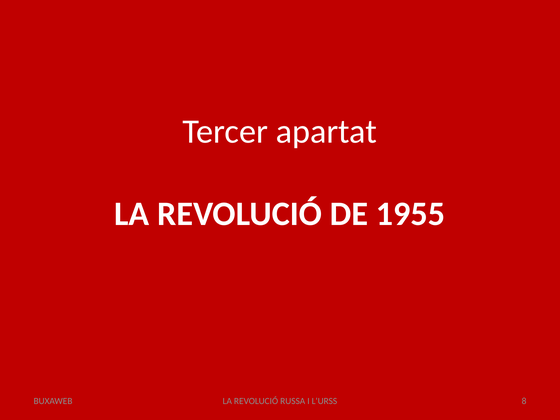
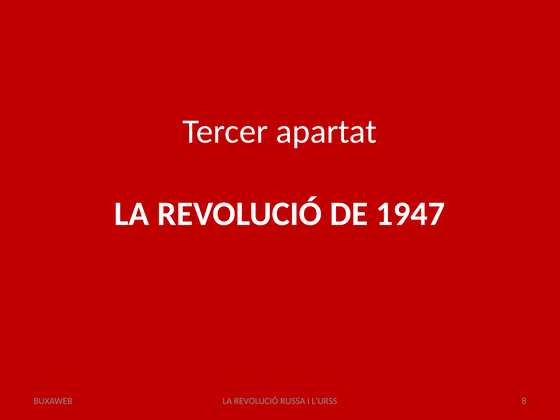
1955: 1955 -> 1947
